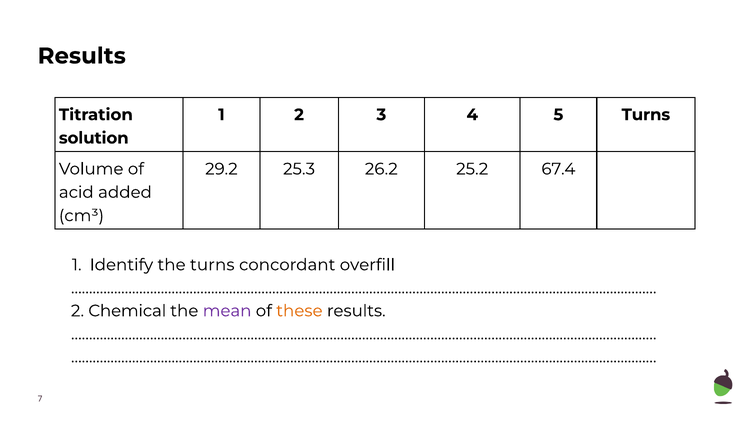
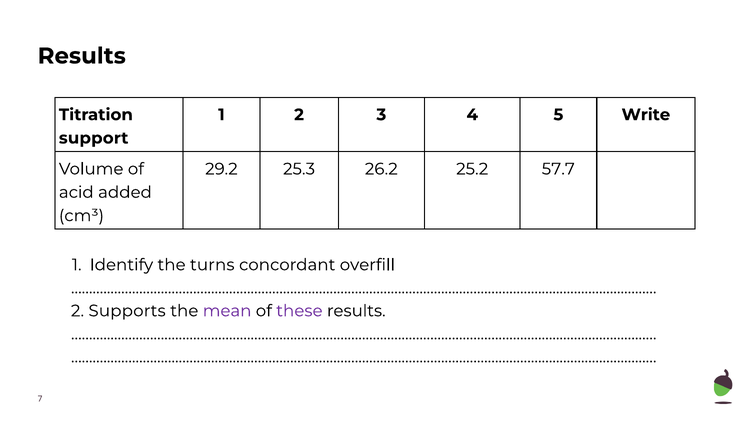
5 Turns: Turns -> Write
solution: solution -> support
67.4: 67.4 -> 57.7
Chemical: Chemical -> Supports
these colour: orange -> purple
